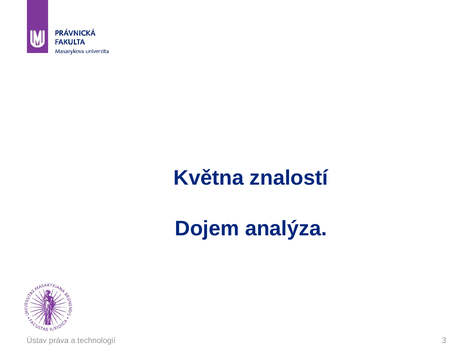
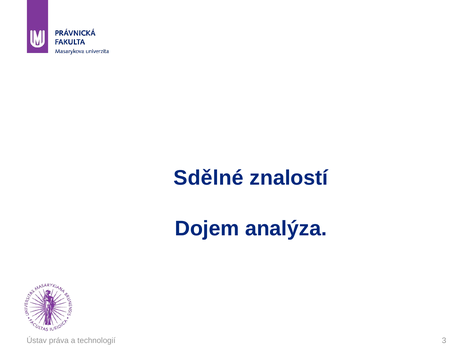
Května: Května -> Sdělné
